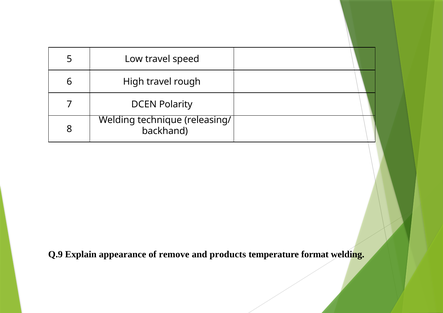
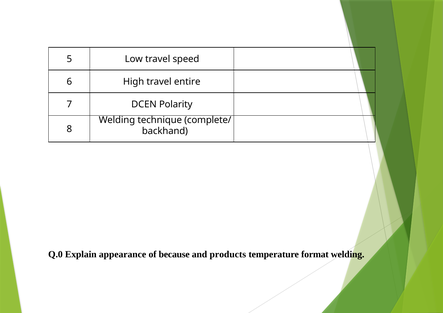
rough: rough -> entire
releasing/: releasing/ -> complete/
Q.9: Q.9 -> Q.0
remove: remove -> because
